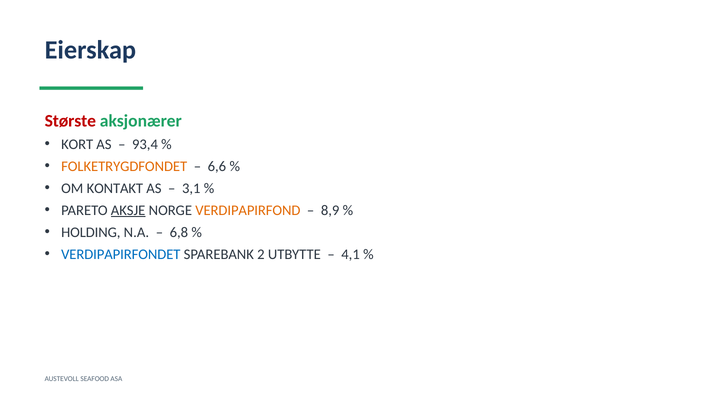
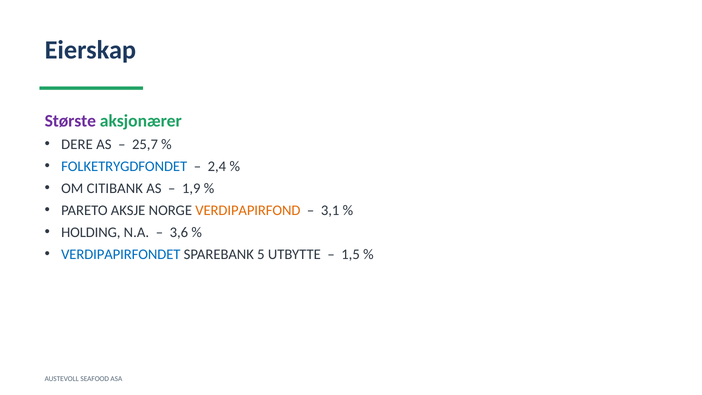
Største colour: red -> purple
KORT: KORT -> DERE
93,4: 93,4 -> 25,7
FOLKETRYGDFONDET colour: orange -> blue
6,6: 6,6 -> 2,4
KONTAKT: KONTAKT -> CITIBANK
3,1: 3,1 -> 1,9
AKSJE underline: present -> none
8,9: 8,9 -> 3,1
6,8: 6,8 -> 3,6
2: 2 -> 5
4,1: 4,1 -> 1,5
